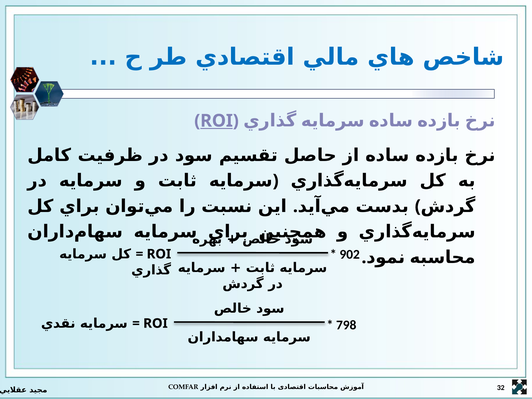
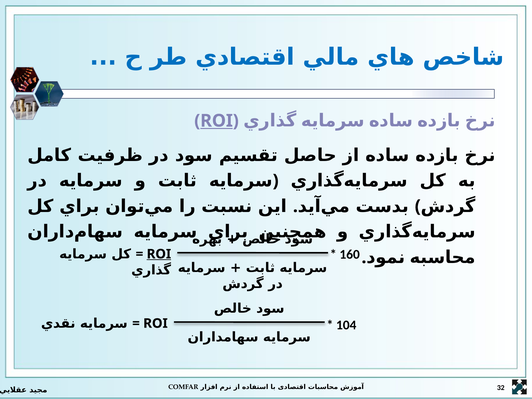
902: 902 -> 160
ROI at (159, 254) underline: none -> present
798: 798 -> 104
